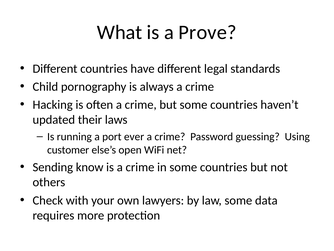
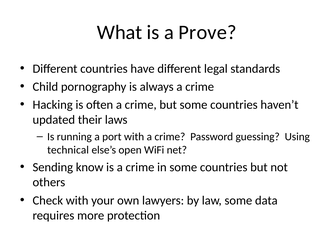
port ever: ever -> with
customer: customer -> technical
